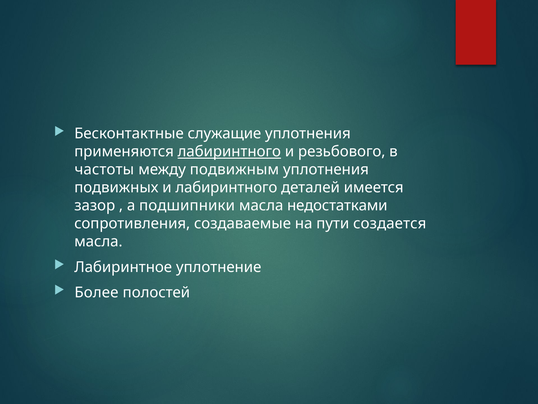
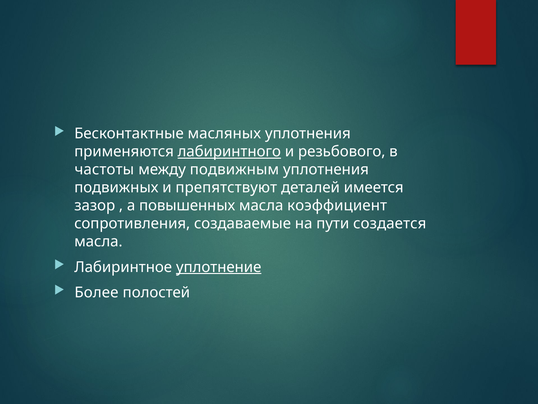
служащие: служащие -> масляных
и лабиринтного: лабиринтного -> препятствуют
подшипники: подшипники -> повышенных
недостатками: недостатками -> коэффициент
уплотнение underline: none -> present
